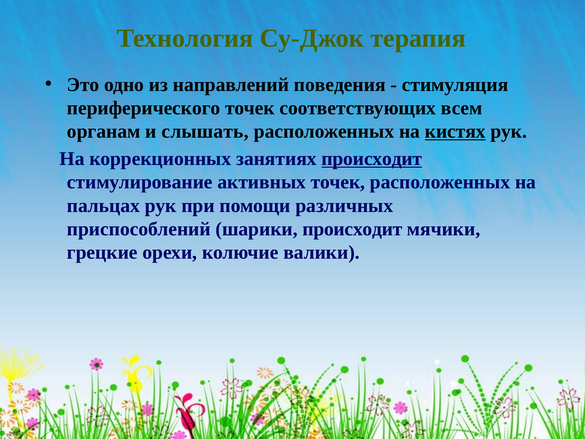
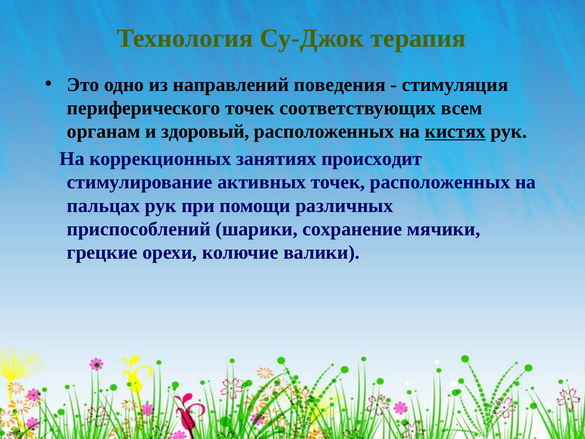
слышать: слышать -> здоровый
происходит at (372, 159) underline: present -> none
шарики происходит: происходит -> сохранение
